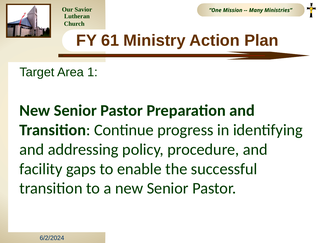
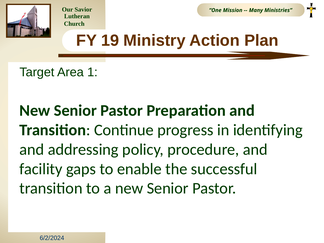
61: 61 -> 19
